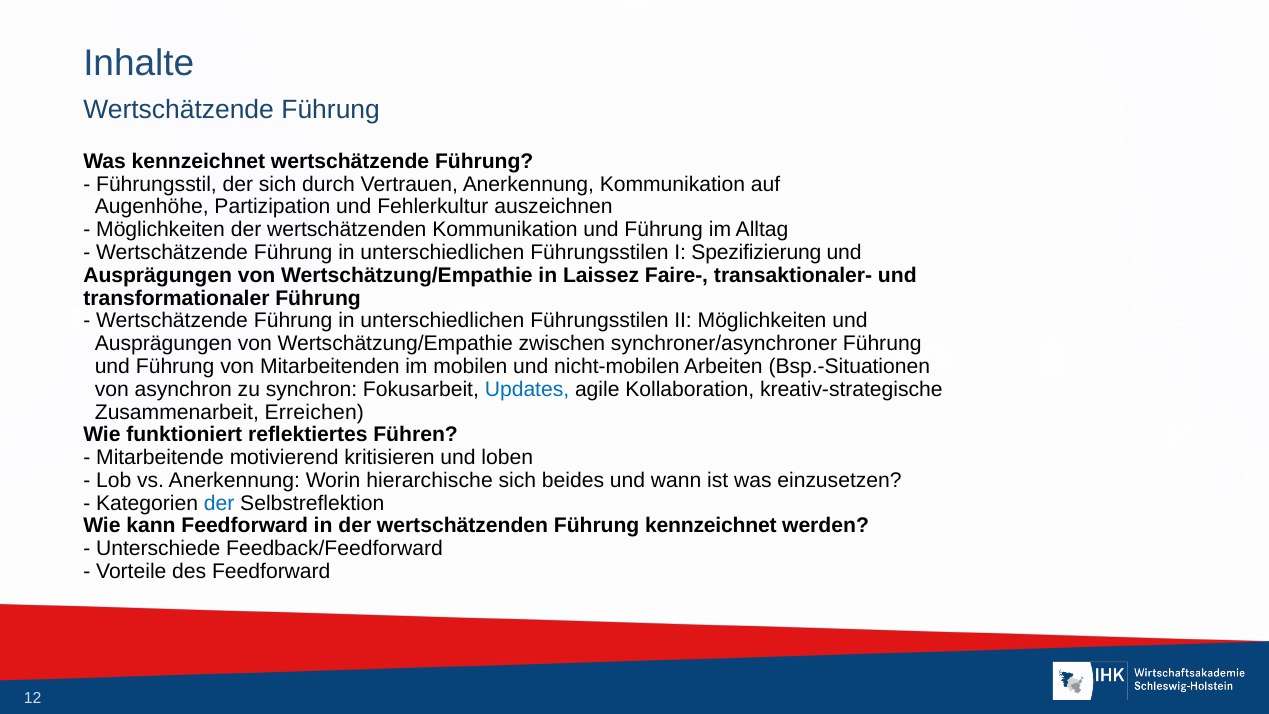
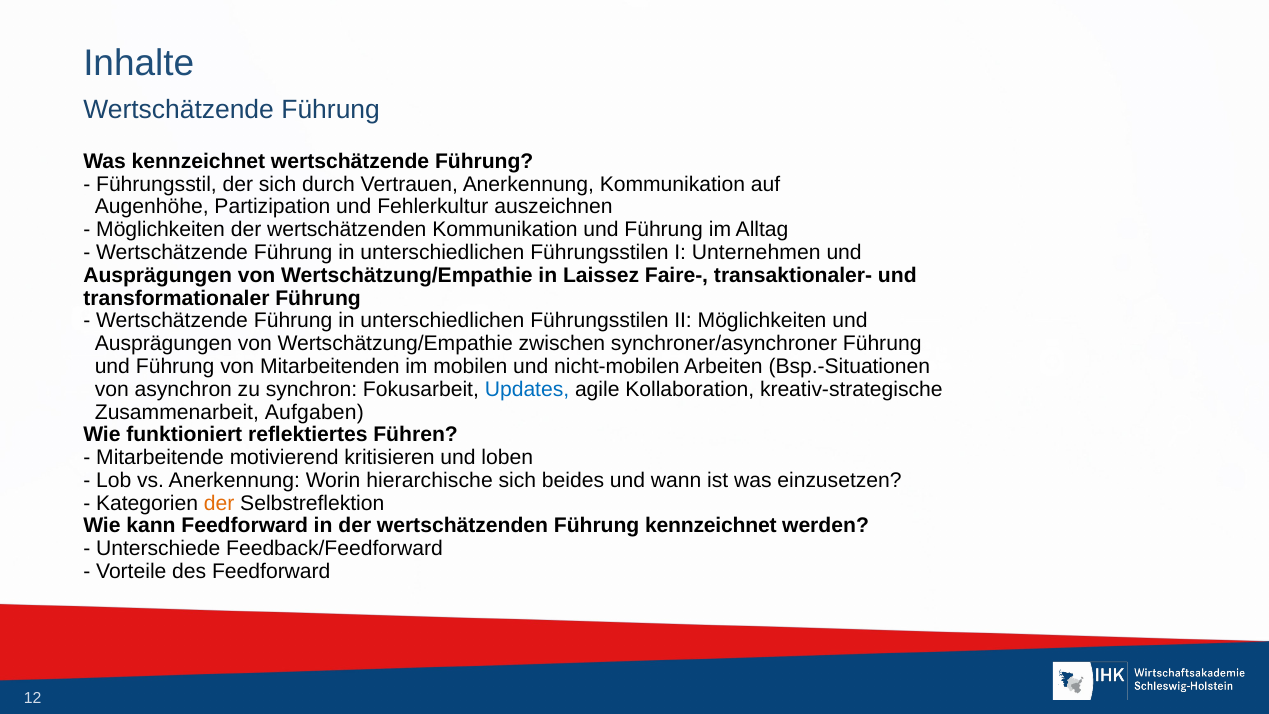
Spezifizierung: Spezifizierung -> Unternehmen
Erreichen: Erreichen -> Aufgaben
der at (219, 503) colour: blue -> orange
